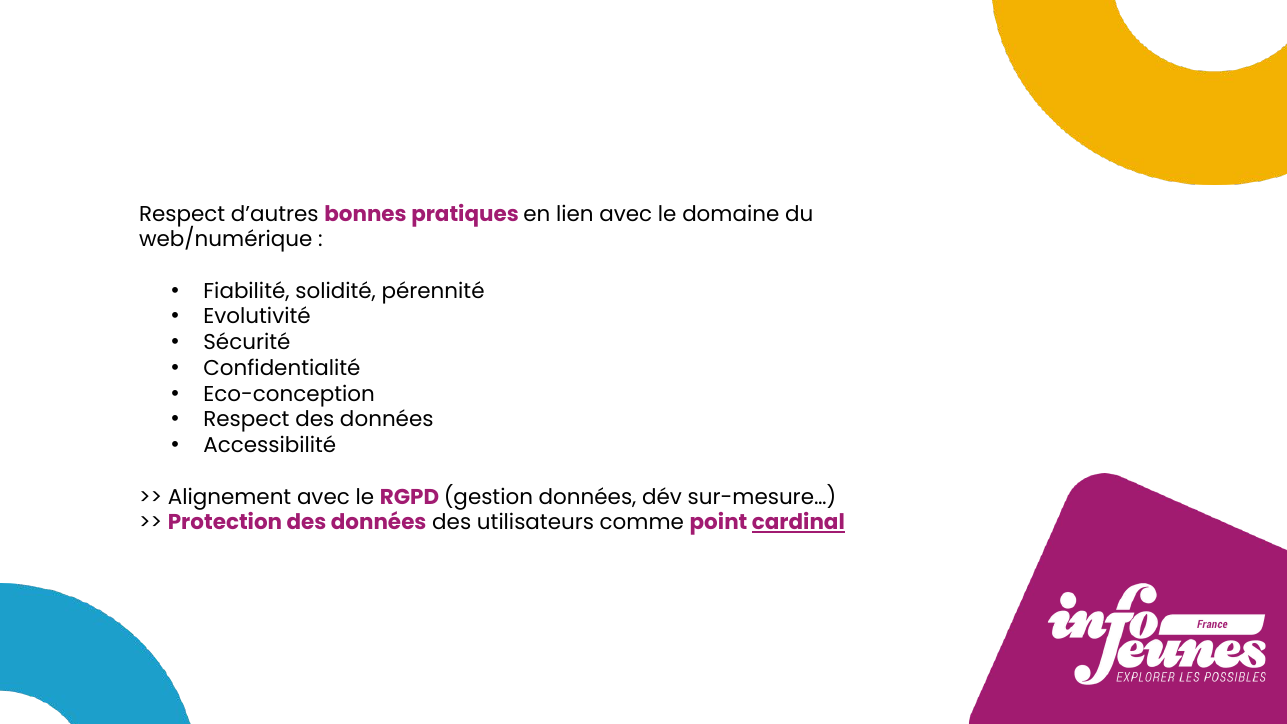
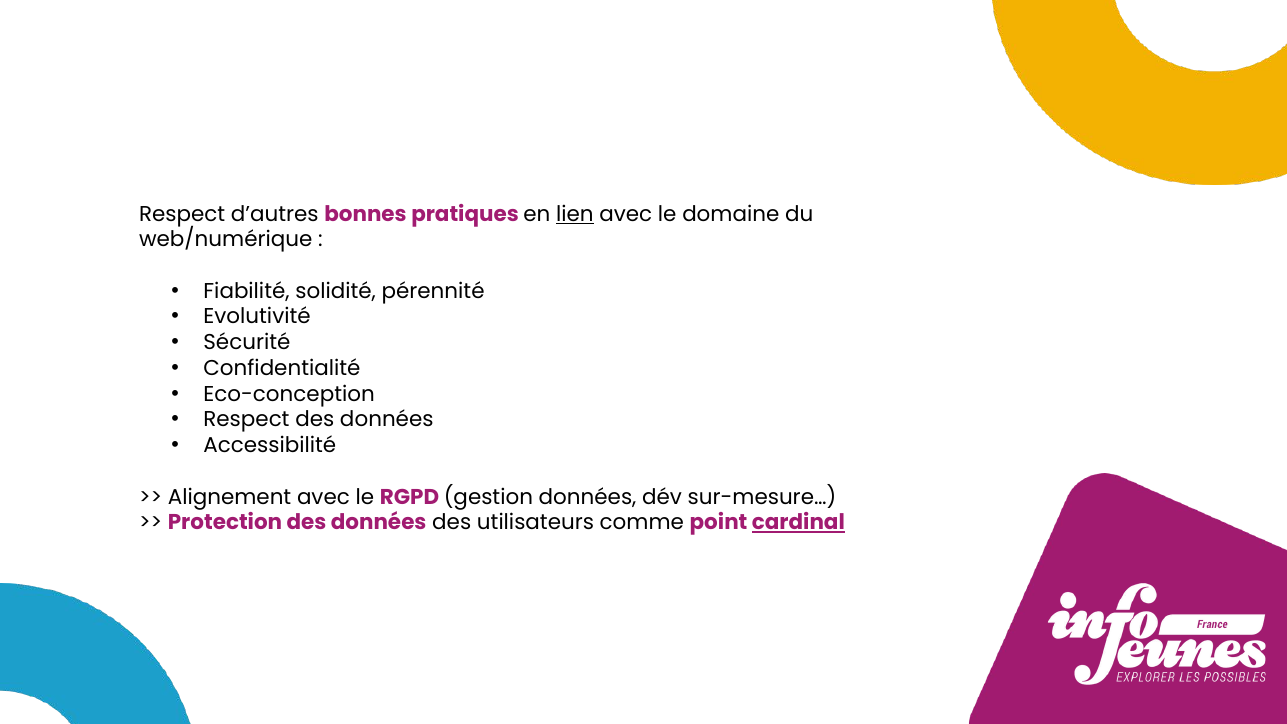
lien underline: none -> present
